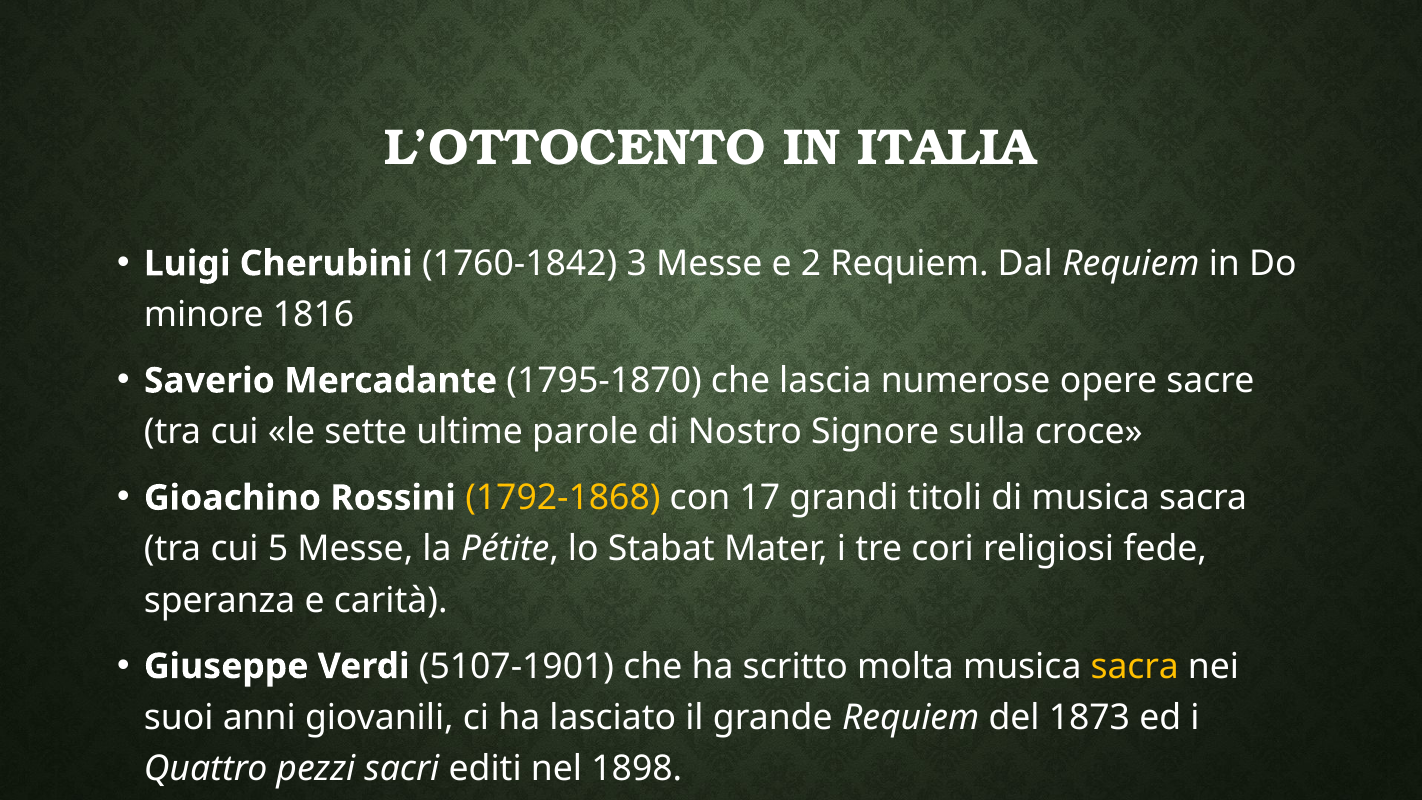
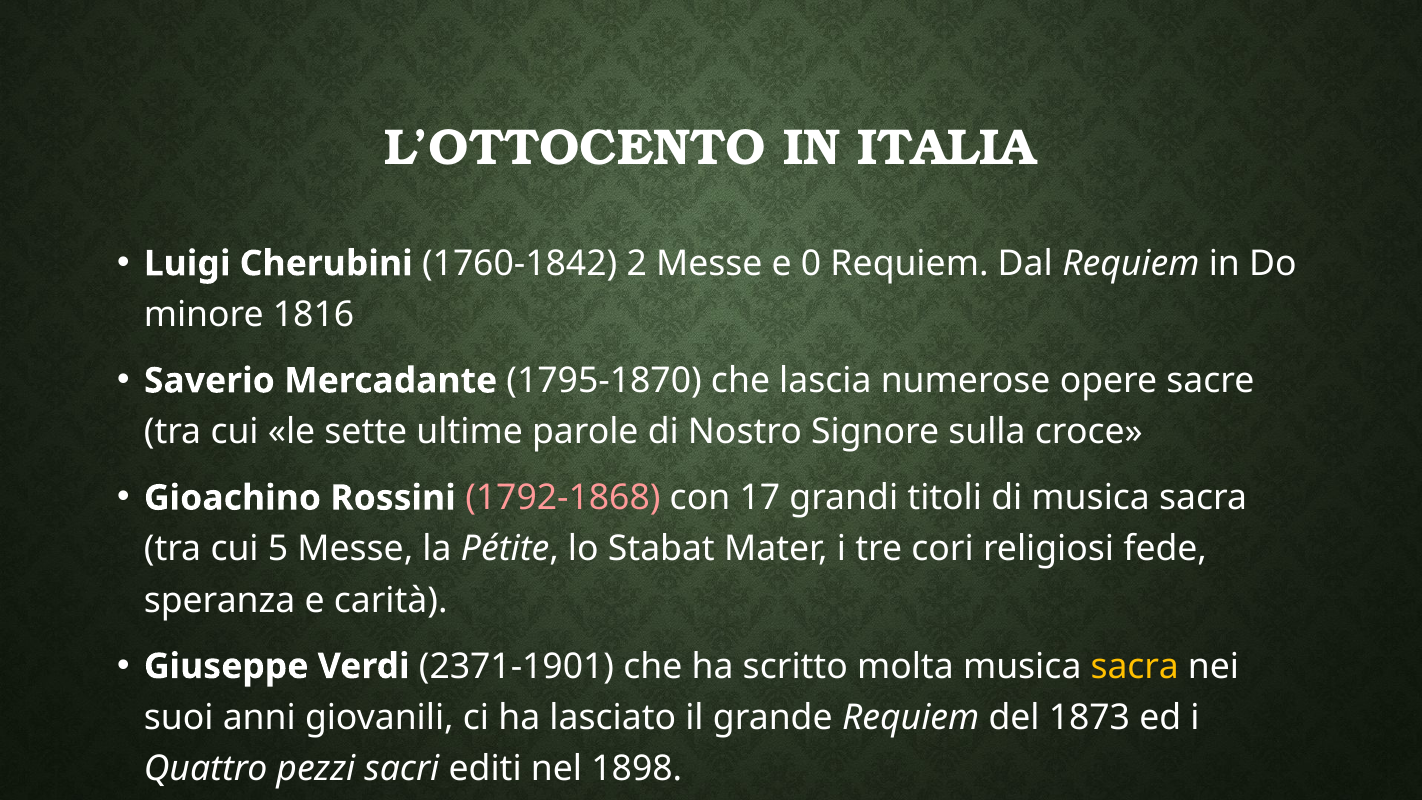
3: 3 -> 2
2: 2 -> 0
1792-1868 colour: yellow -> pink
5107-1901: 5107-1901 -> 2371-1901
